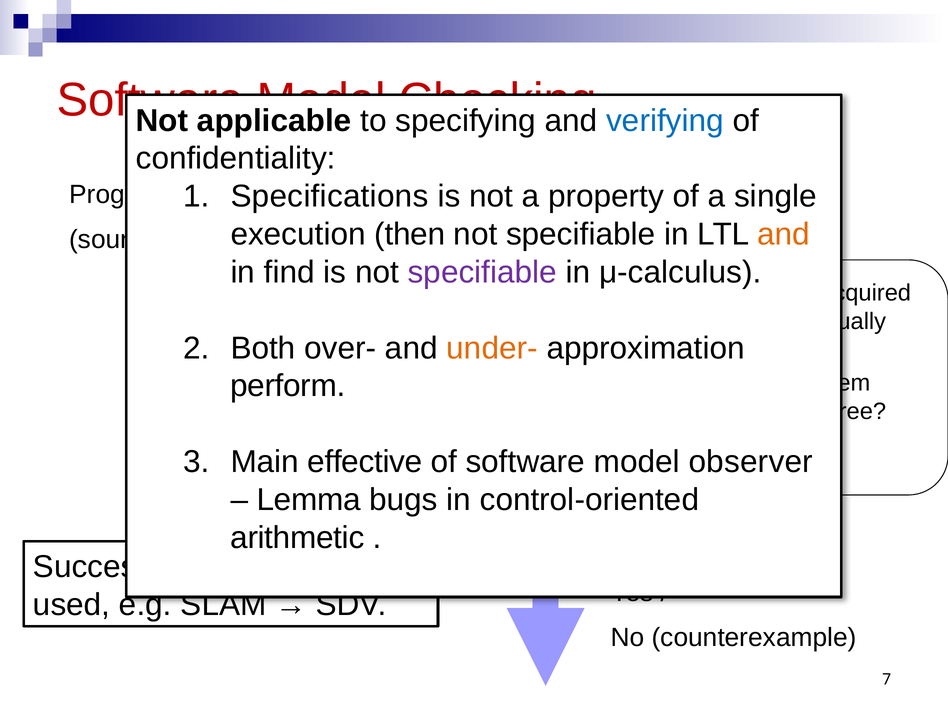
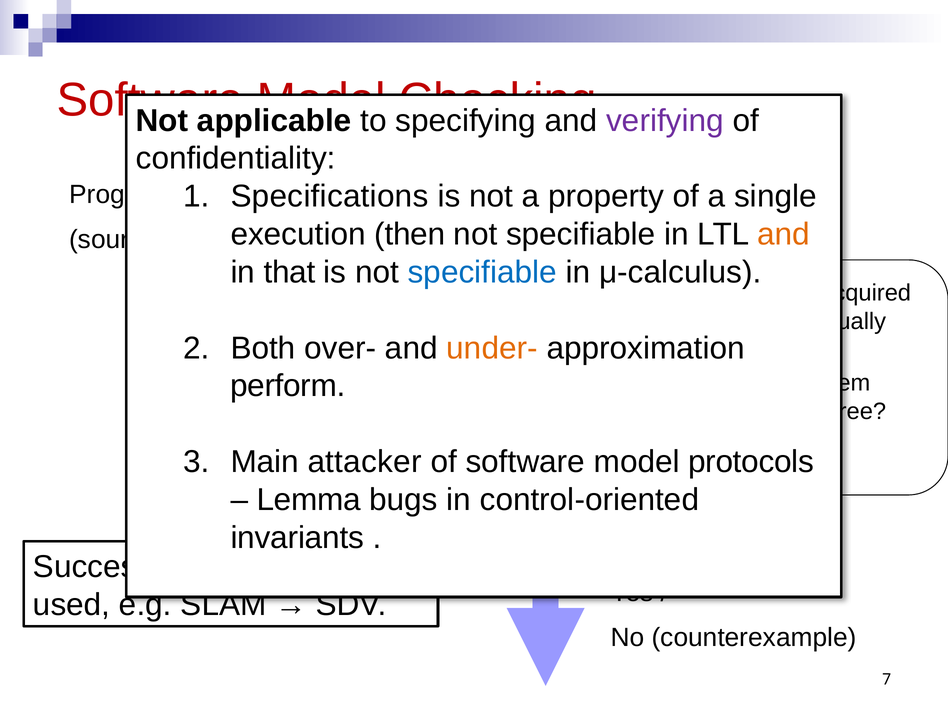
verifying colour: blue -> purple
find: find -> that
specifiable at (482, 272) colour: purple -> blue
effective: effective -> attacker
observer: observer -> protocols
arithmetic: arithmetic -> invariants
